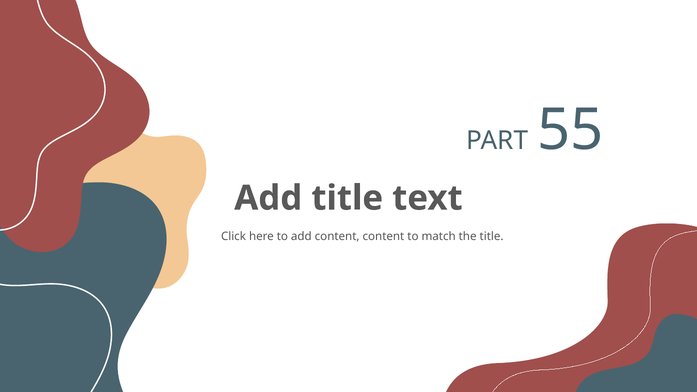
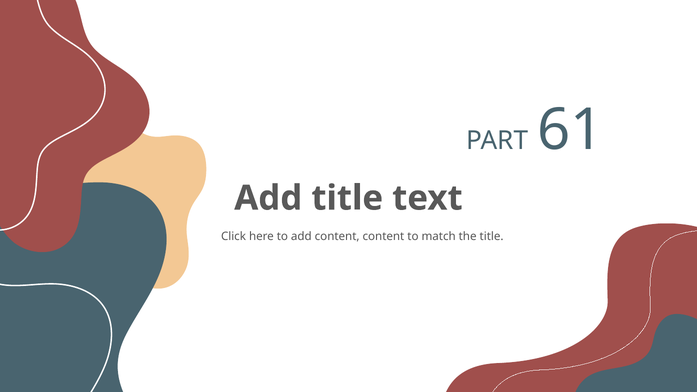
55: 55 -> 61
